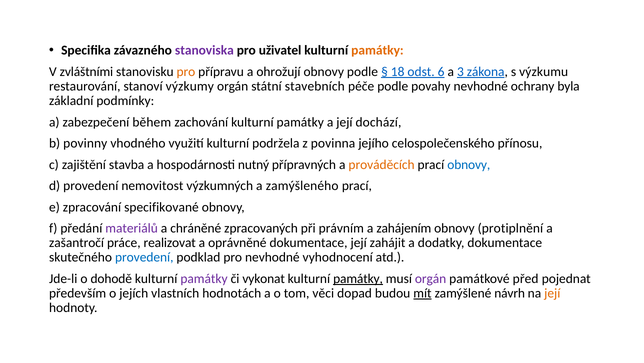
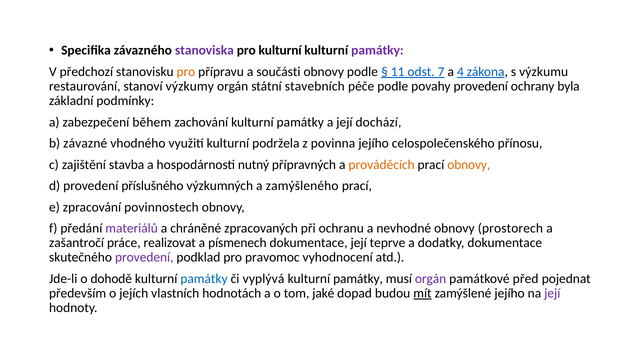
pro uživatel: uživatel -> kulturní
památky at (377, 50) colour: orange -> purple
zvláštními: zvláštními -> předchozí
ohrožují: ohrožují -> součásti
18: 18 -> 11
6: 6 -> 7
3: 3 -> 4
povahy nevhodné: nevhodné -> provedení
povinny: povinny -> závazné
obnovy at (469, 164) colour: blue -> orange
nemovitost: nemovitost -> příslušného
specifikované: specifikované -> povinnostech
právním: právním -> ochranu
zahájením: zahájením -> nevhodné
protiplnění: protiplnění -> prostorech
oprávněné: oprávněné -> písmenech
zahájit: zahájit -> teprve
provedení at (144, 257) colour: blue -> purple
pro nevhodné: nevhodné -> pravomoc
památky at (204, 278) colour: purple -> blue
vykonat: vykonat -> vyplývá
památky at (358, 278) underline: present -> none
věci: věci -> jaké
zamýšlené návrh: návrh -> jejího
její at (552, 293) colour: orange -> purple
